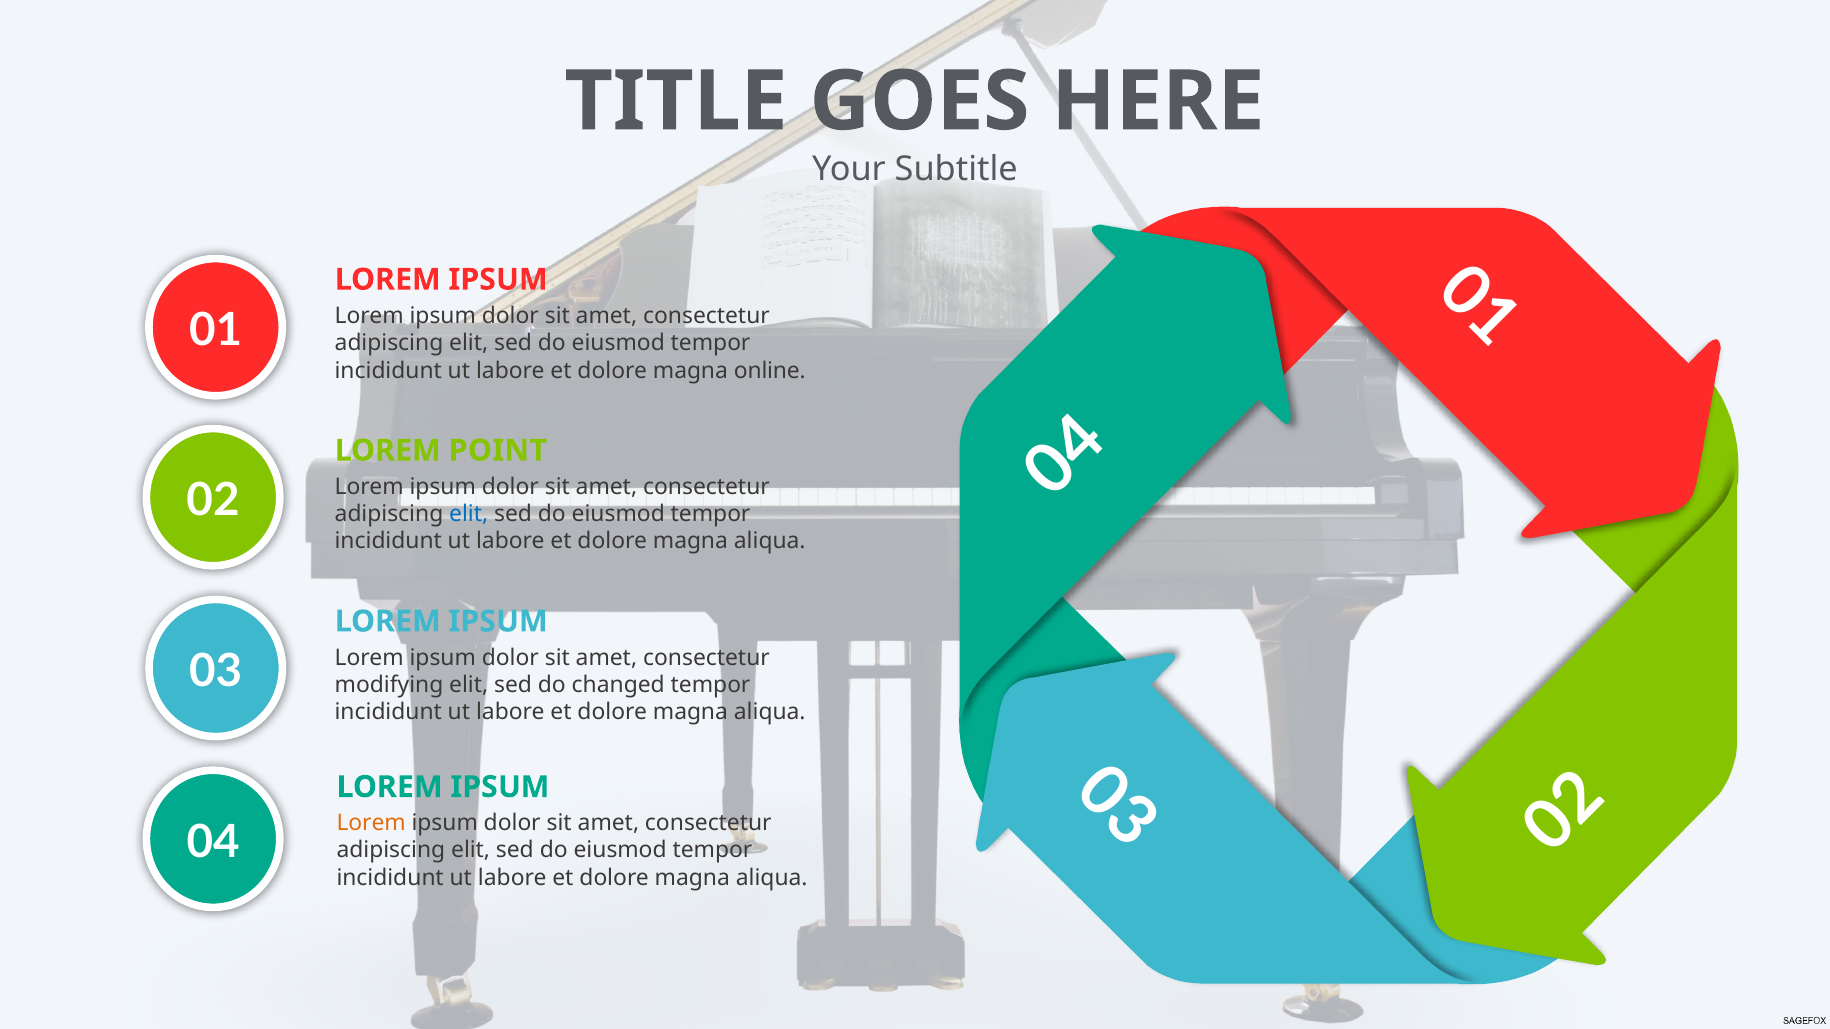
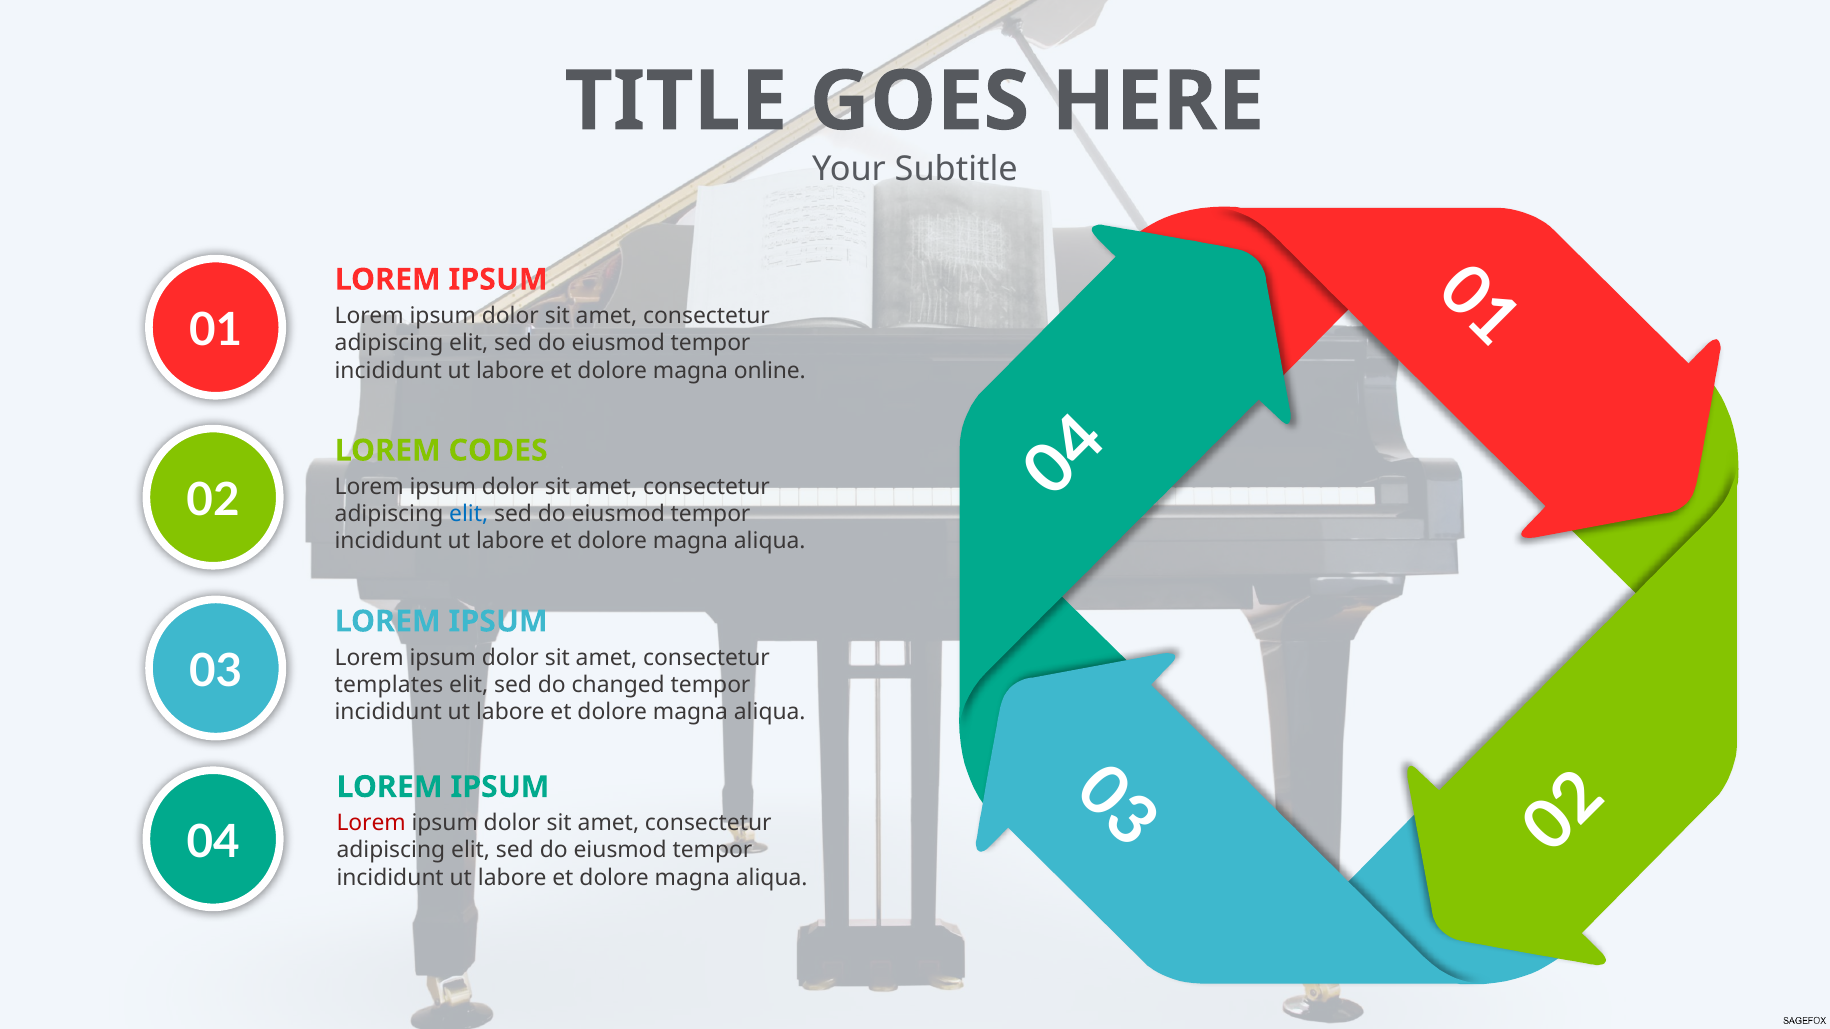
POINT: POINT -> CODES
modifying: modifying -> templates
Lorem at (371, 823) colour: orange -> red
